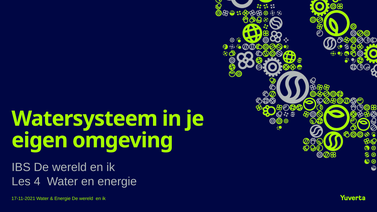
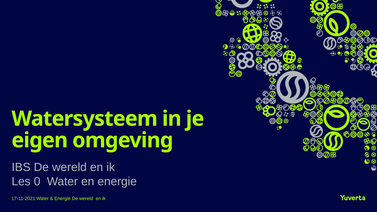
4: 4 -> 0
